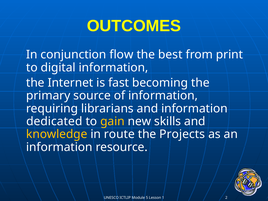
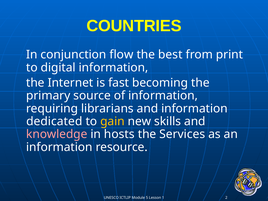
OUTCOMES: OUTCOMES -> COUNTRIES
knowledge colour: yellow -> pink
route: route -> hosts
Projects: Projects -> Services
